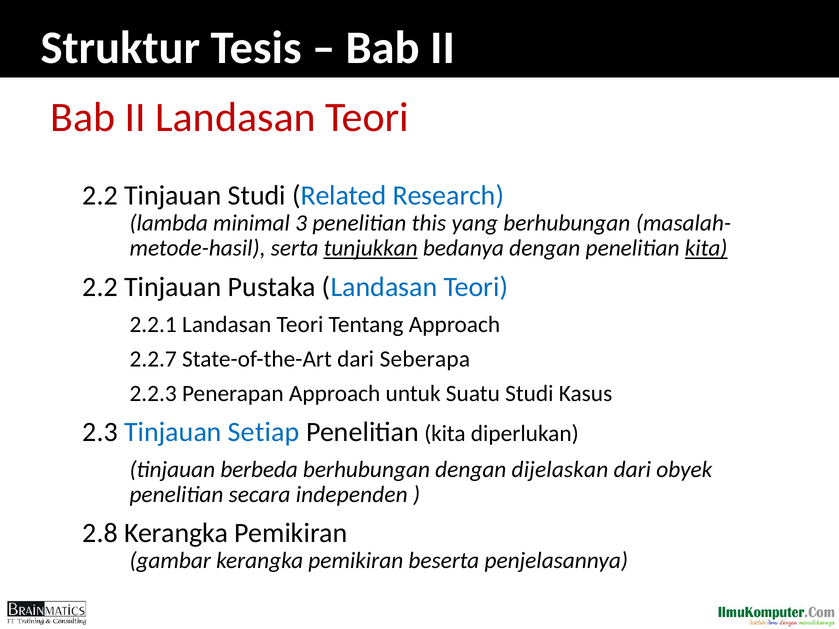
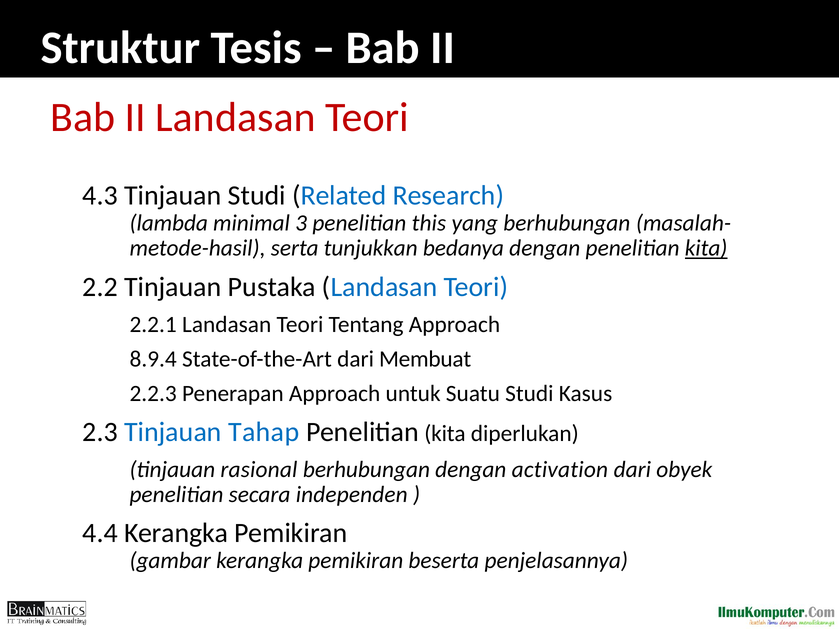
2.2 at (100, 195): 2.2 -> 4.3
tunjukkan underline: present -> none
2.2.7: 2.2.7 -> 8.9.4
Seberapa: Seberapa -> Membuat
Setiap: Setiap -> Tahap
berbeda: berbeda -> rasional
dijelaskan: dijelaskan -> activation
2.8: 2.8 -> 4.4
